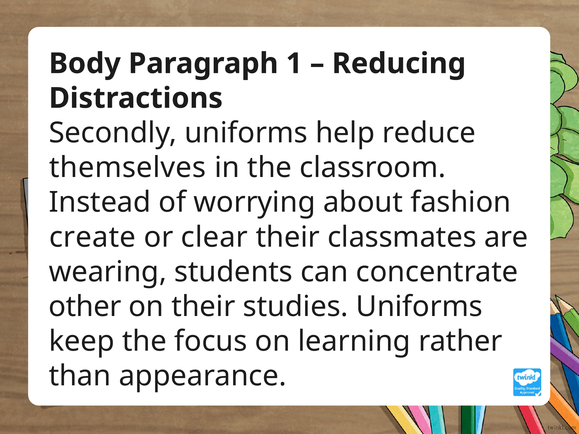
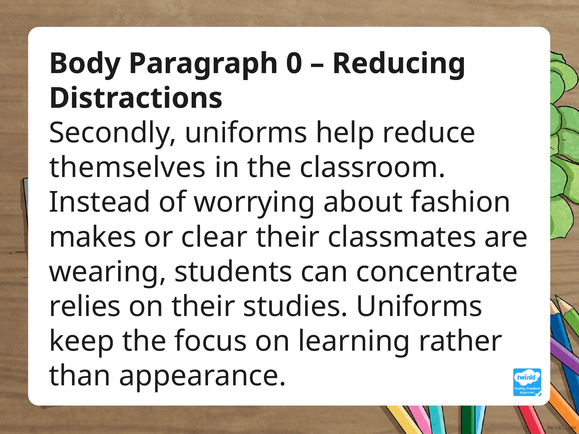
1: 1 -> 0
create: create -> makes
other: other -> relies
